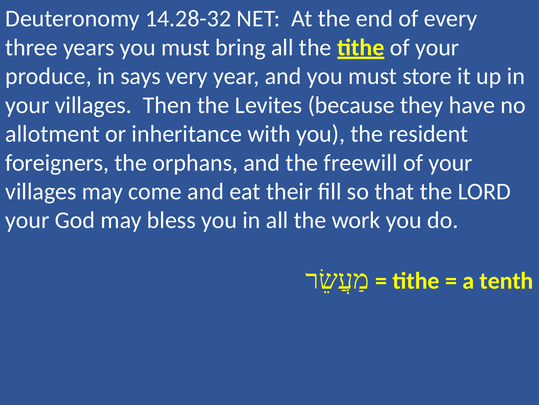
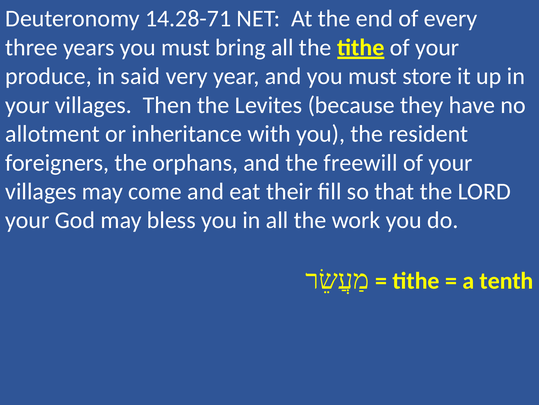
14.28-32: 14.28-32 -> 14.28-71
says: says -> said
